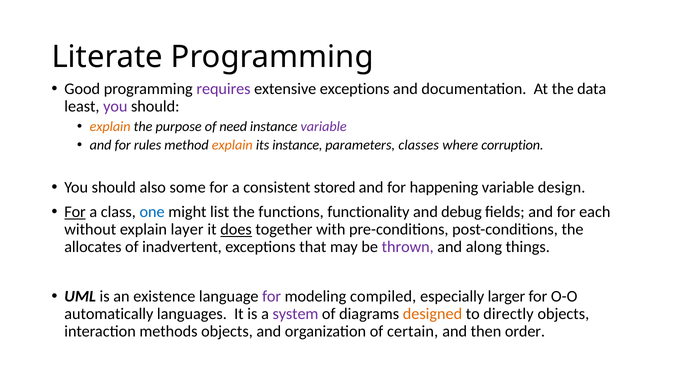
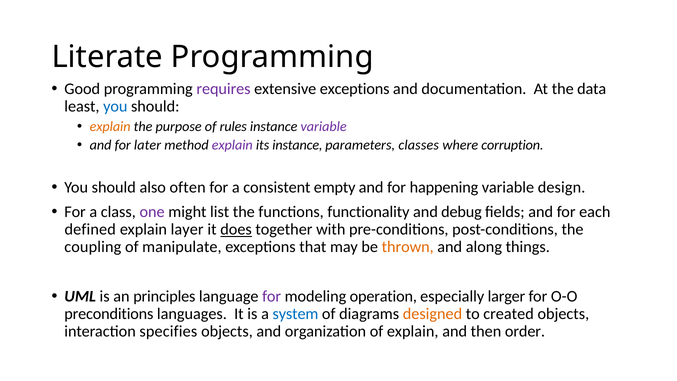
you at (115, 107) colour: purple -> blue
need: need -> rules
rules: rules -> later
explain at (232, 145) colour: orange -> purple
some: some -> often
stored: stored -> empty
For at (75, 212) underline: present -> none
one colour: blue -> purple
without: without -> defined
allocates: allocates -> coupling
inadvertent: inadvertent -> manipulate
thrown colour: purple -> orange
existence: existence -> principles
compiled: compiled -> operation
automatically: automatically -> preconditions
system colour: purple -> blue
directly: directly -> created
methods: methods -> specifies
of certain: certain -> explain
